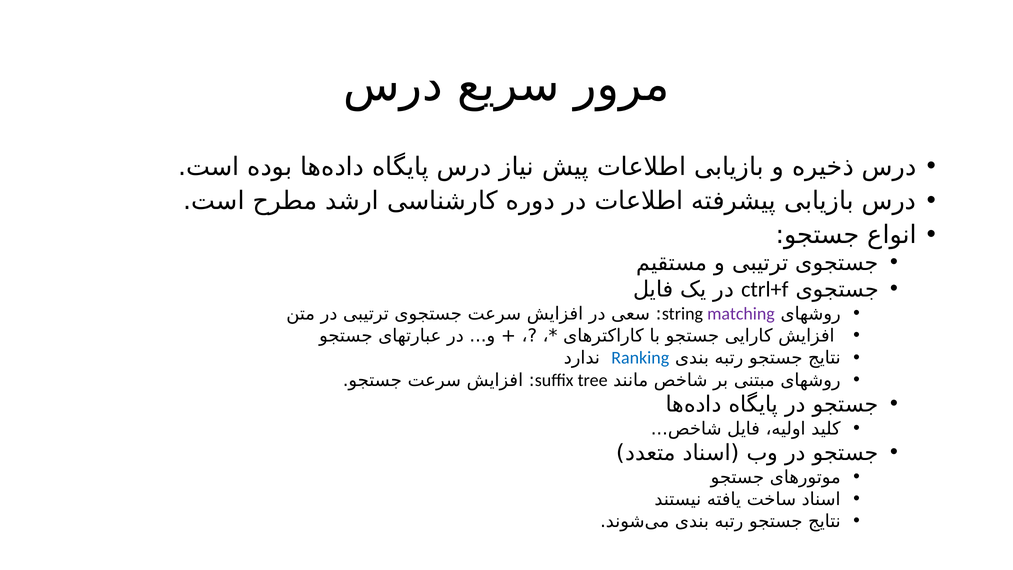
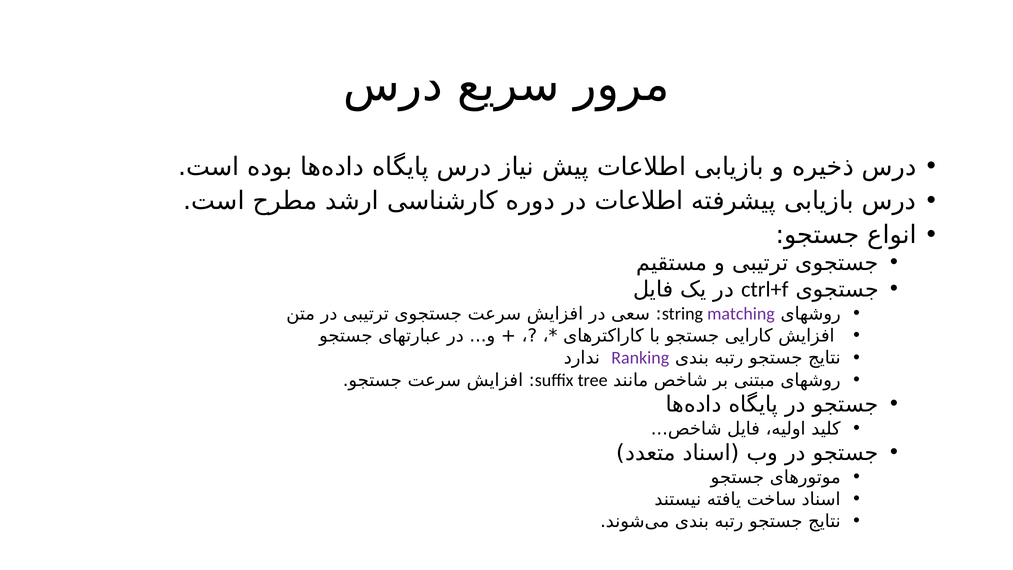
Ranking colour: blue -> purple
